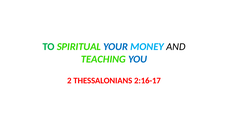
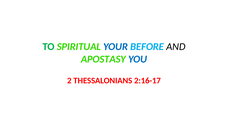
MONEY: MONEY -> BEFORE
TEACHING: TEACHING -> APOSTASY
